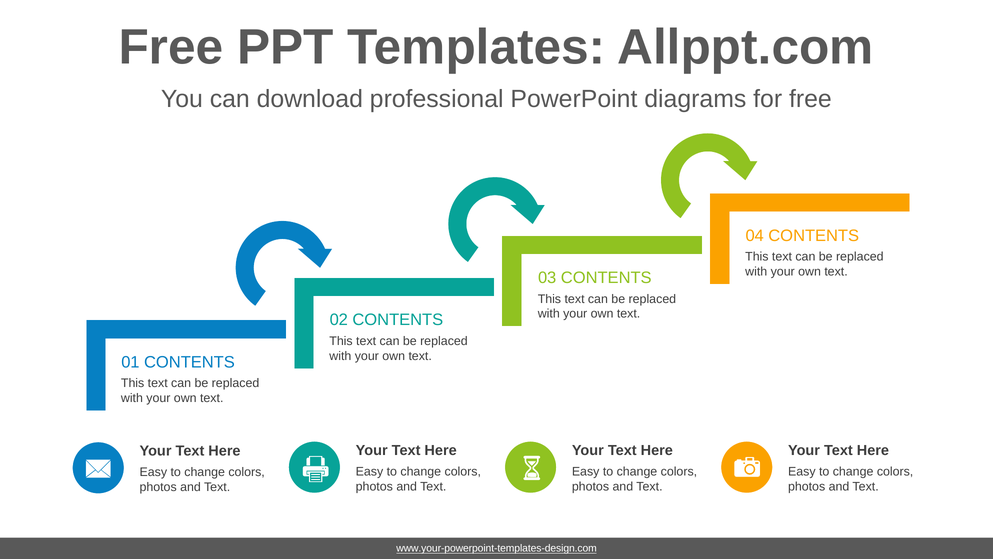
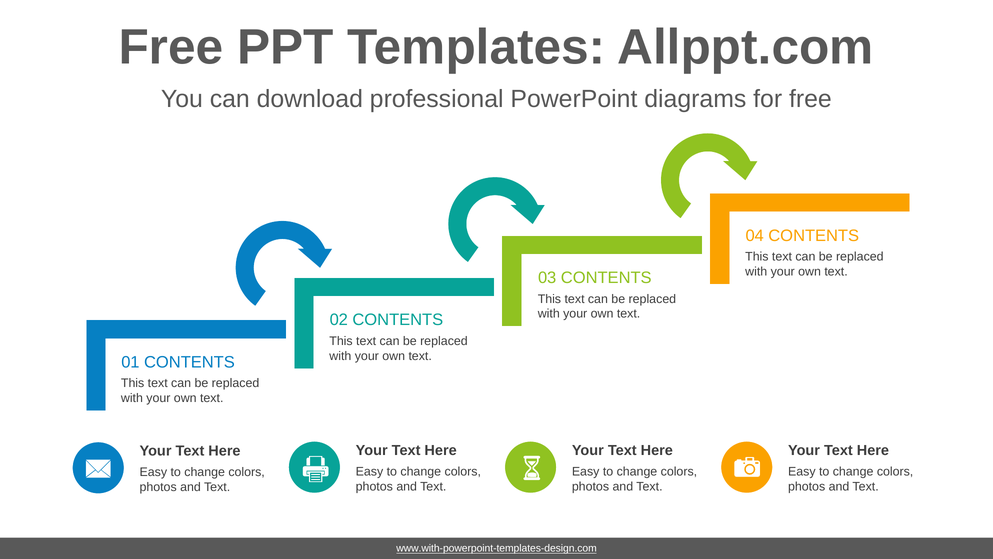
www.your-powerpoint-templates-design.com: www.your-powerpoint-templates-design.com -> www.with-powerpoint-templates-design.com
